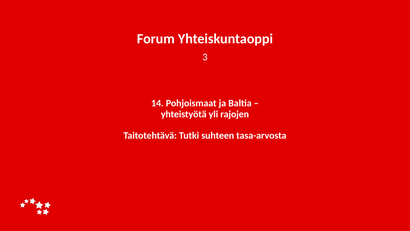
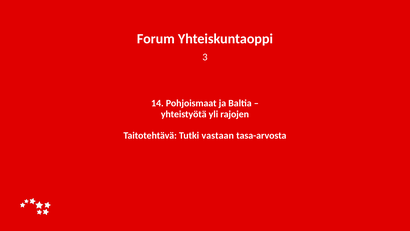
suhteen: suhteen -> vastaan
